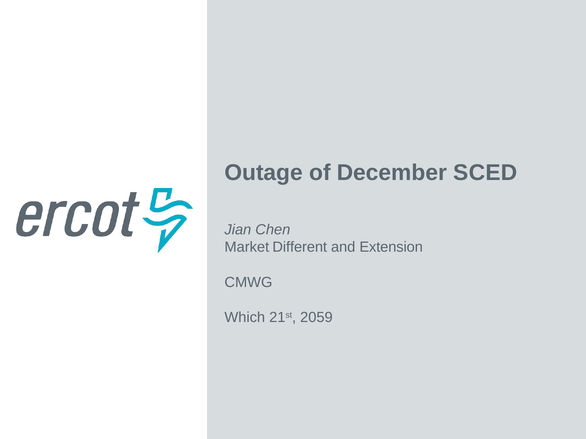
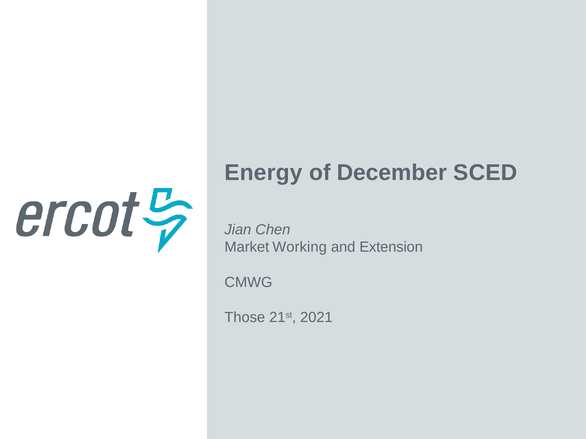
Outage: Outage -> Energy
Different: Different -> Working
Which: Which -> Those
2059: 2059 -> 2021
